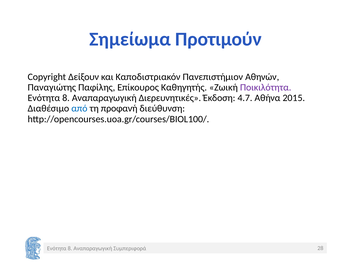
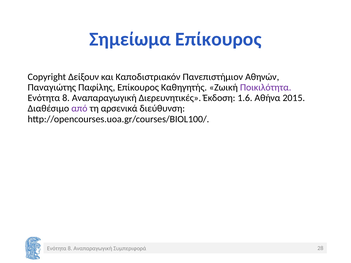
Σημείωμα Προτιμούν: Προτιμούν -> Επίκουρος
4.7: 4.7 -> 1.6
από colour: blue -> purple
προφανή: προφανή -> αρσενικά
